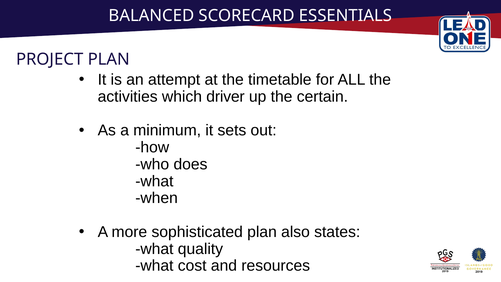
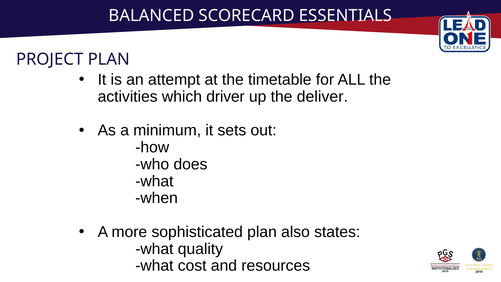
certain: certain -> deliver
